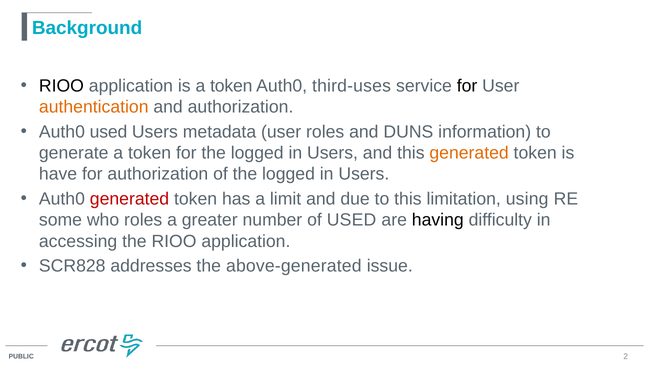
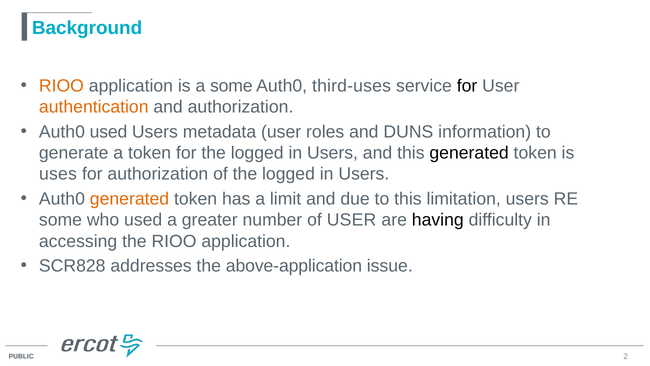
RIOO at (61, 86) colour: black -> orange
is a token: token -> some
generated at (469, 153) colour: orange -> black
have: have -> uses
generated at (129, 199) colour: red -> orange
limitation using: using -> users
who roles: roles -> used
of USED: USED -> USER
above-generated: above-generated -> above-application
